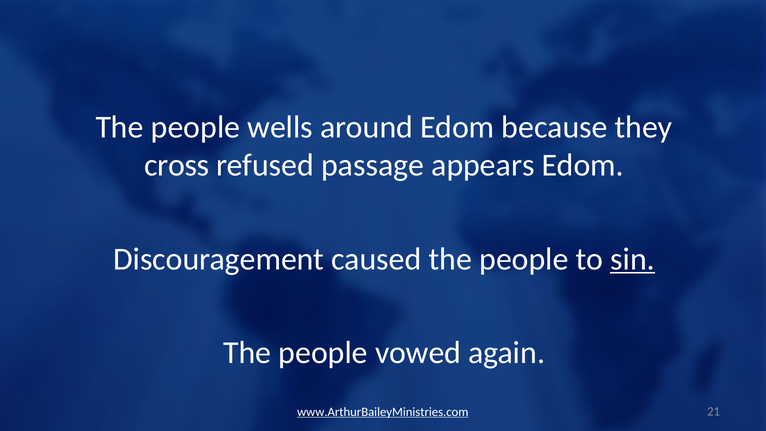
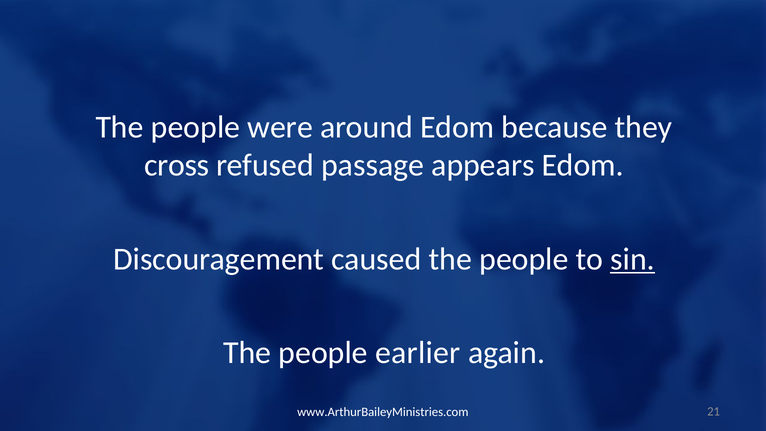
wells: wells -> were
vowed: vowed -> earlier
www.ArthurBaileyMinistries.com underline: present -> none
